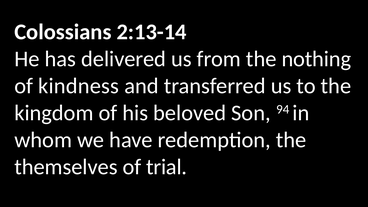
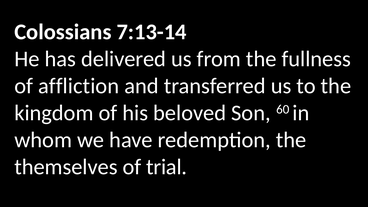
2:13-14: 2:13-14 -> 7:13-14
the nothing: nothing -> fullness
kindness: kindness -> affliction
94: 94 -> 60
